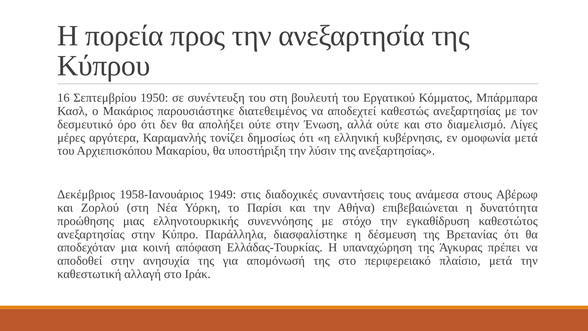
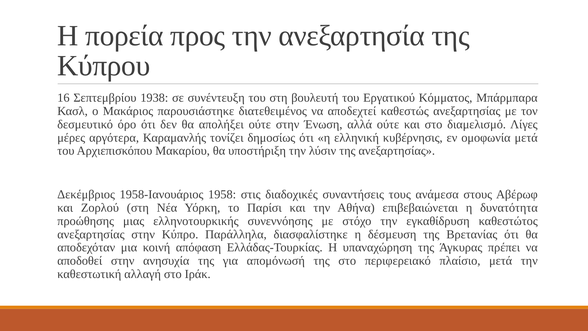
1950: 1950 -> 1938
1949: 1949 -> 1958
